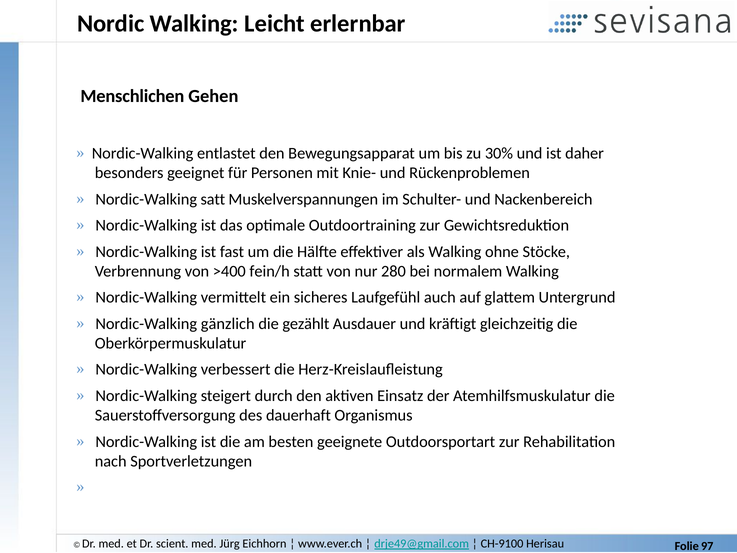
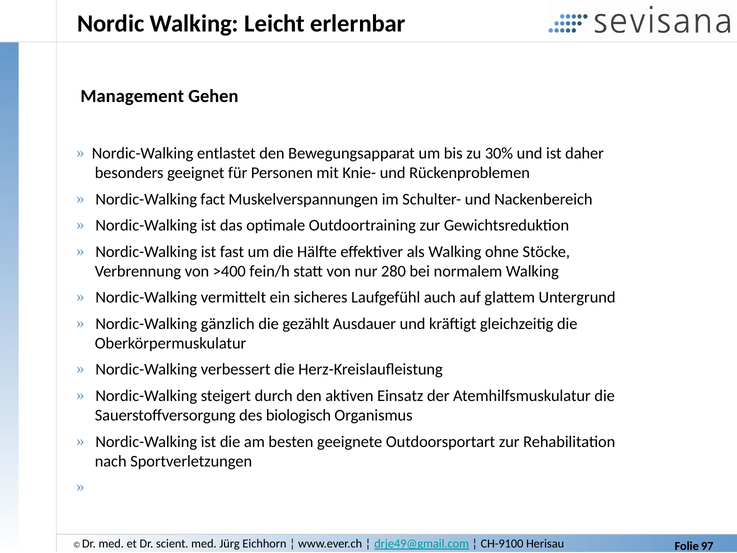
Menschlichen: Menschlichen -> Management
satt: satt -> fact
dauerhaft: dauerhaft -> biologisch
